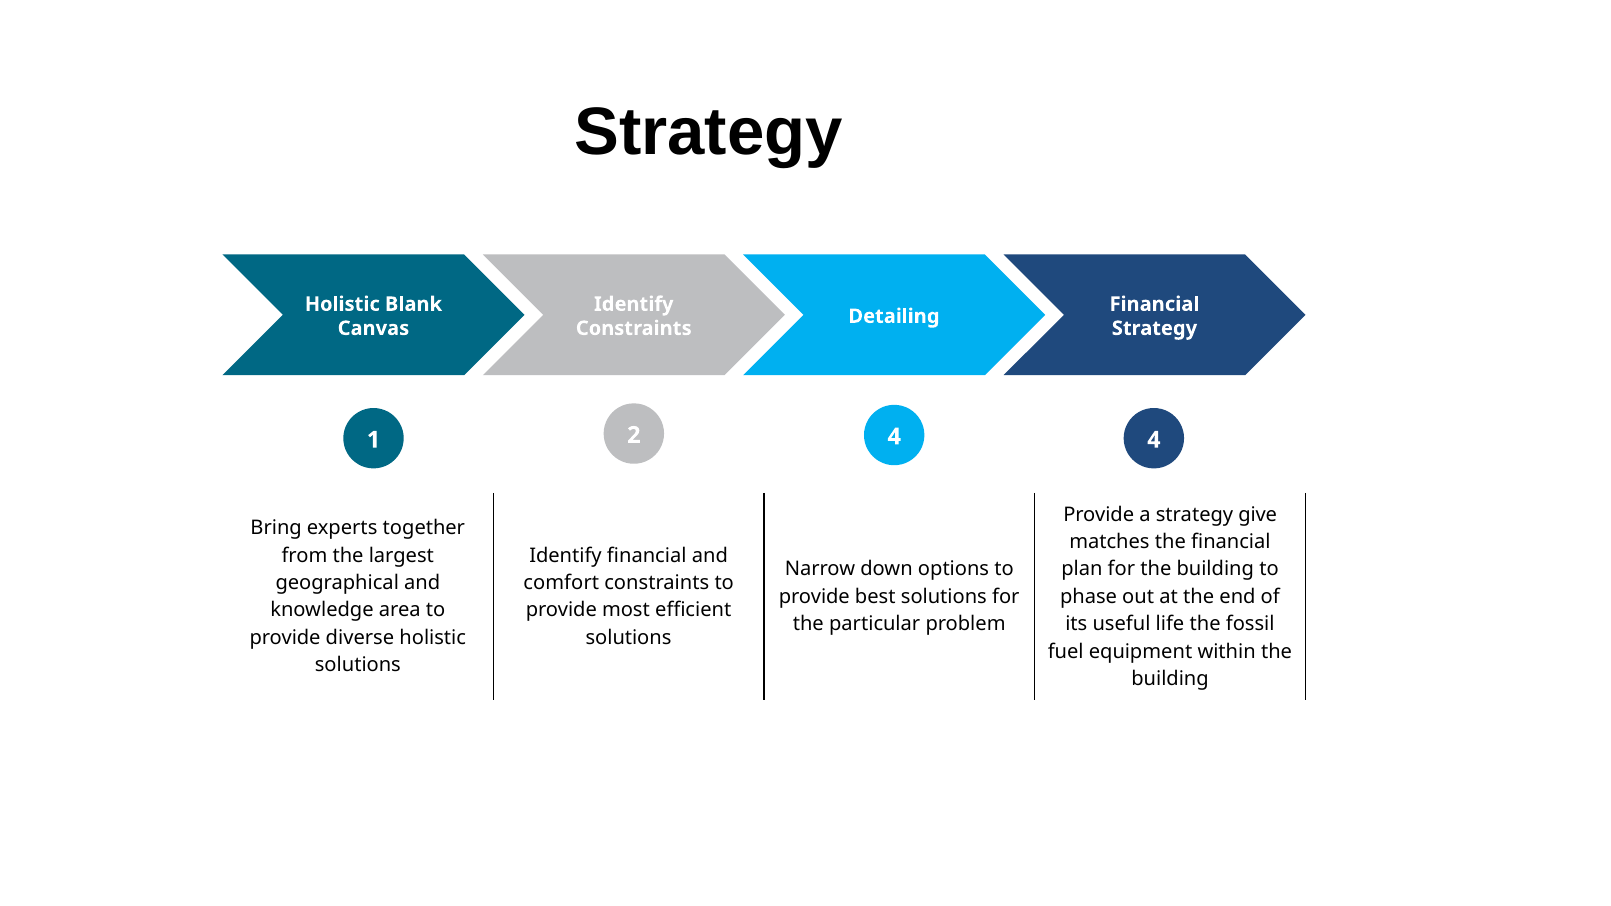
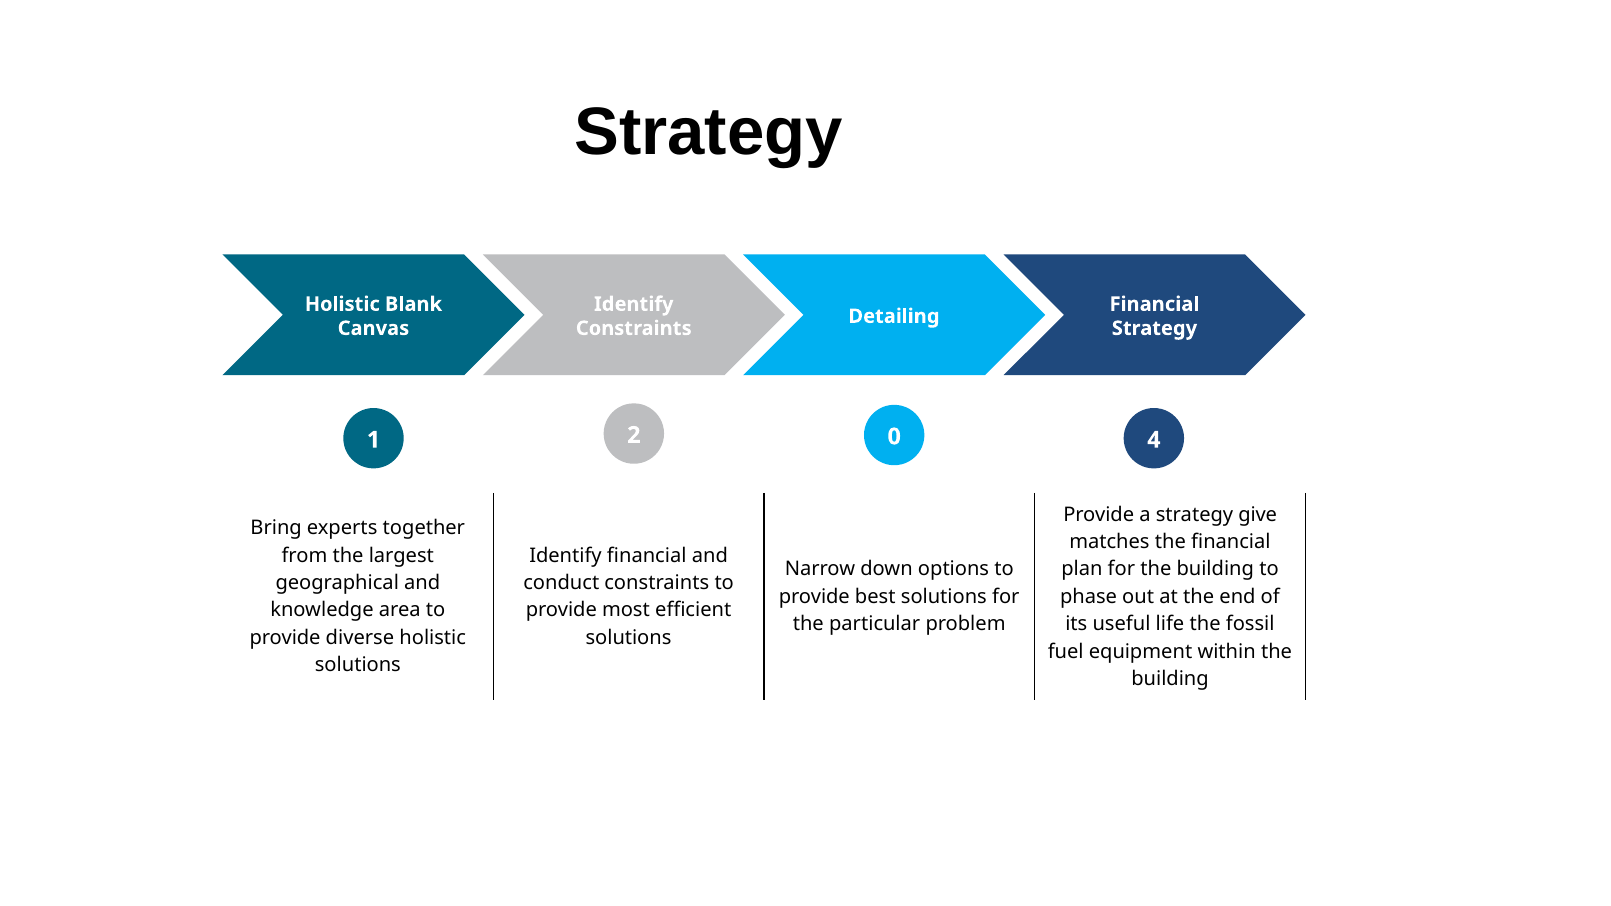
2 4: 4 -> 0
comfort: comfort -> conduct
